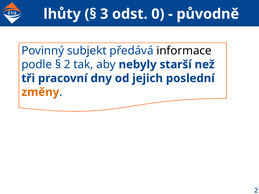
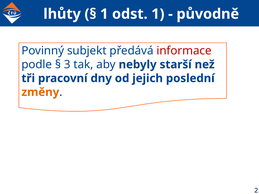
3 at (104, 14): 3 -> 1
odst 0: 0 -> 1
informace colour: black -> red
2: 2 -> 3
